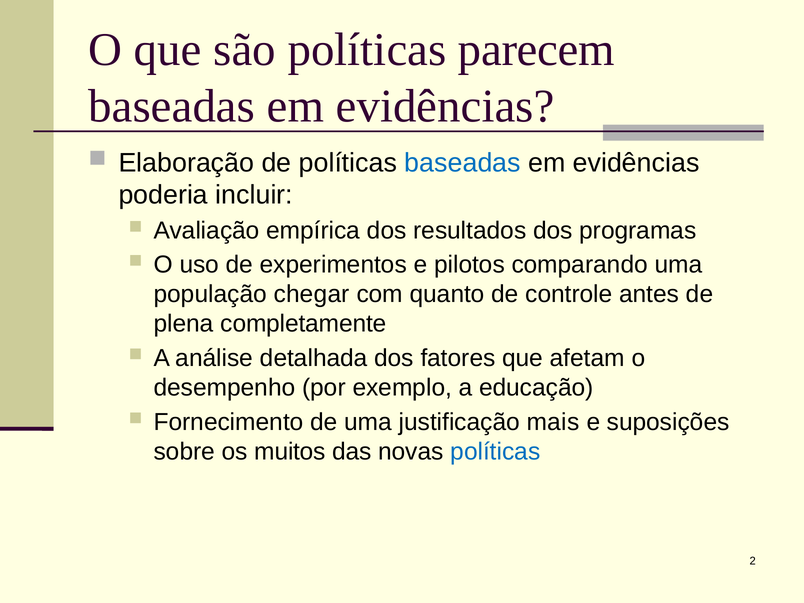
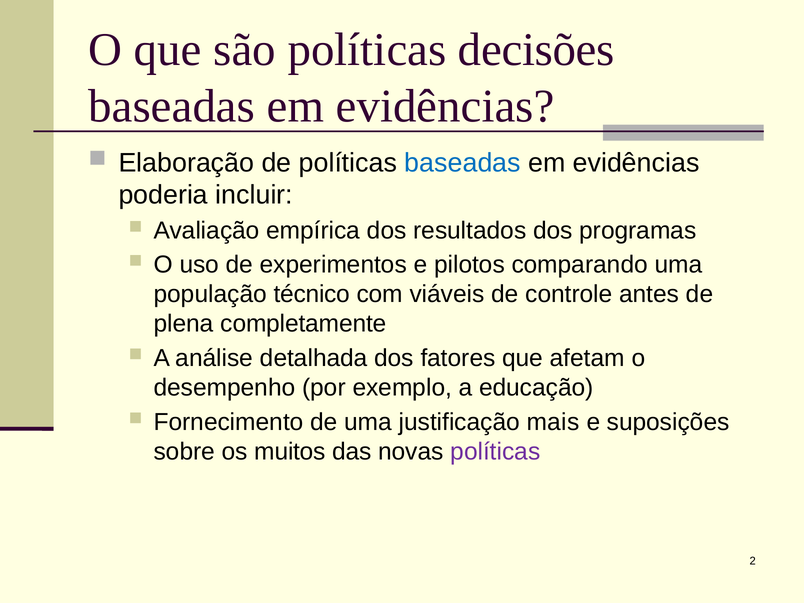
parecem: parecem -> decisões
chegar: chegar -> técnico
quanto: quanto -> viáveis
políticas at (495, 451) colour: blue -> purple
